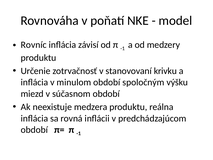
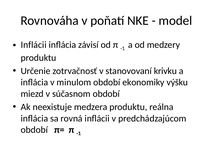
Rovníc at (34, 45): Rovníc -> Inflácii
spoločným: spoločným -> ekonomiky
